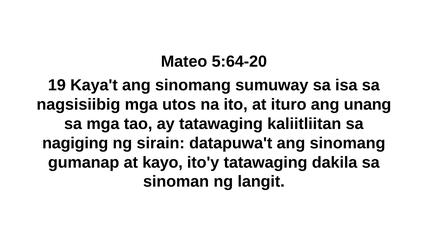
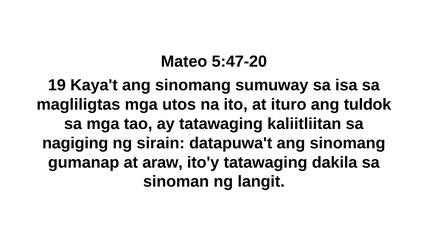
5:64-20: 5:64-20 -> 5:47-20
nagsisiibig: nagsisiibig -> magliligtas
unang: unang -> tuldok
kayo: kayo -> araw
